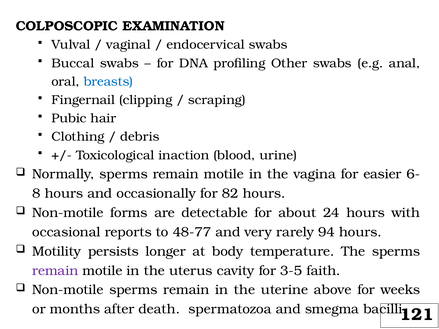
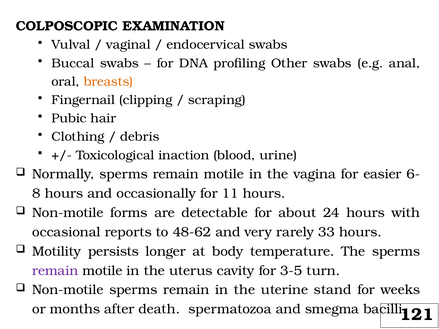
breasts colour: blue -> orange
82: 82 -> 11
48-77: 48-77 -> 48-62
94: 94 -> 33
faith: faith -> turn
above: above -> stand
